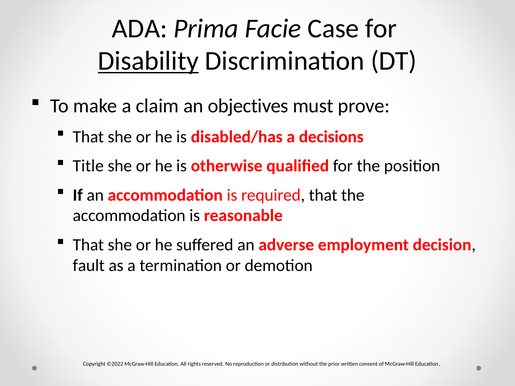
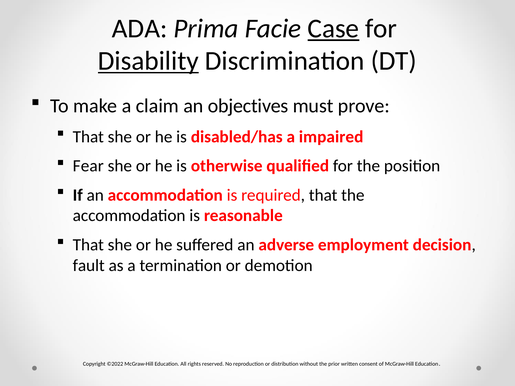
Case underline: none -> present
decisions: decisions -> impaired
Title: Title -> Fear
